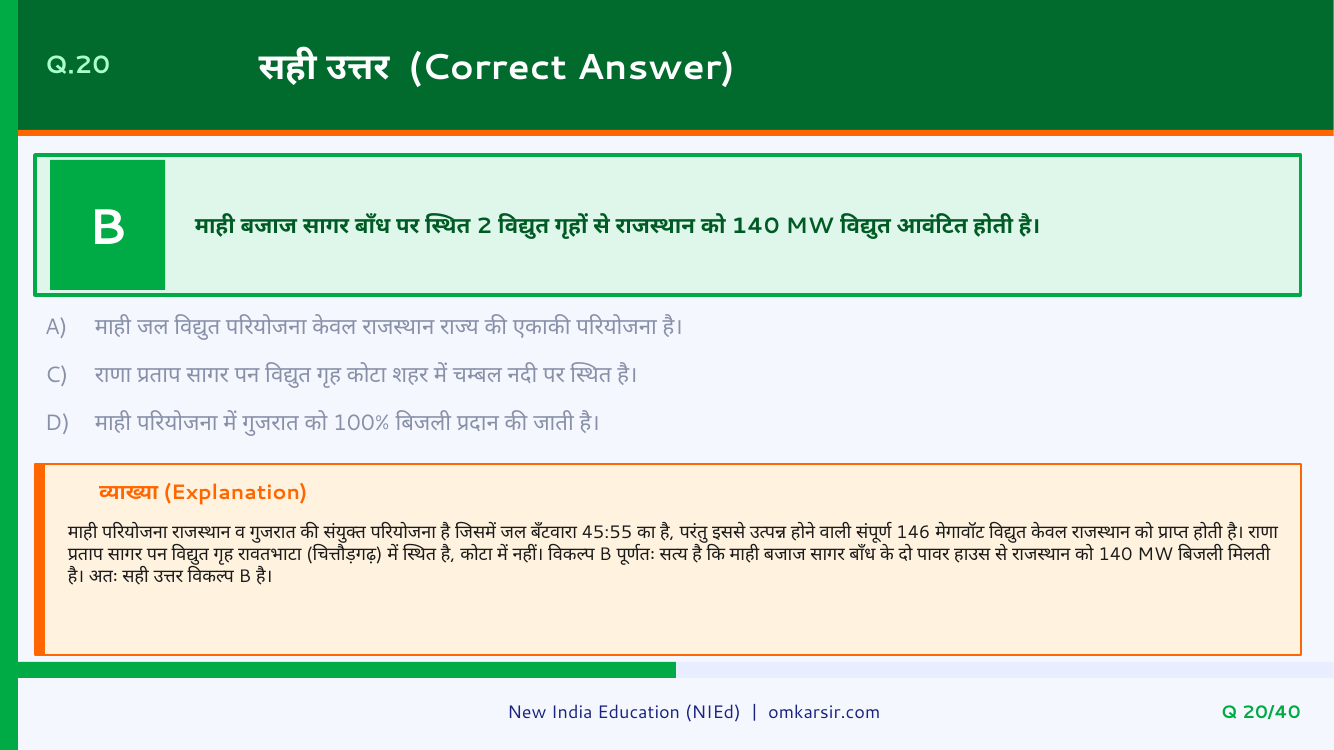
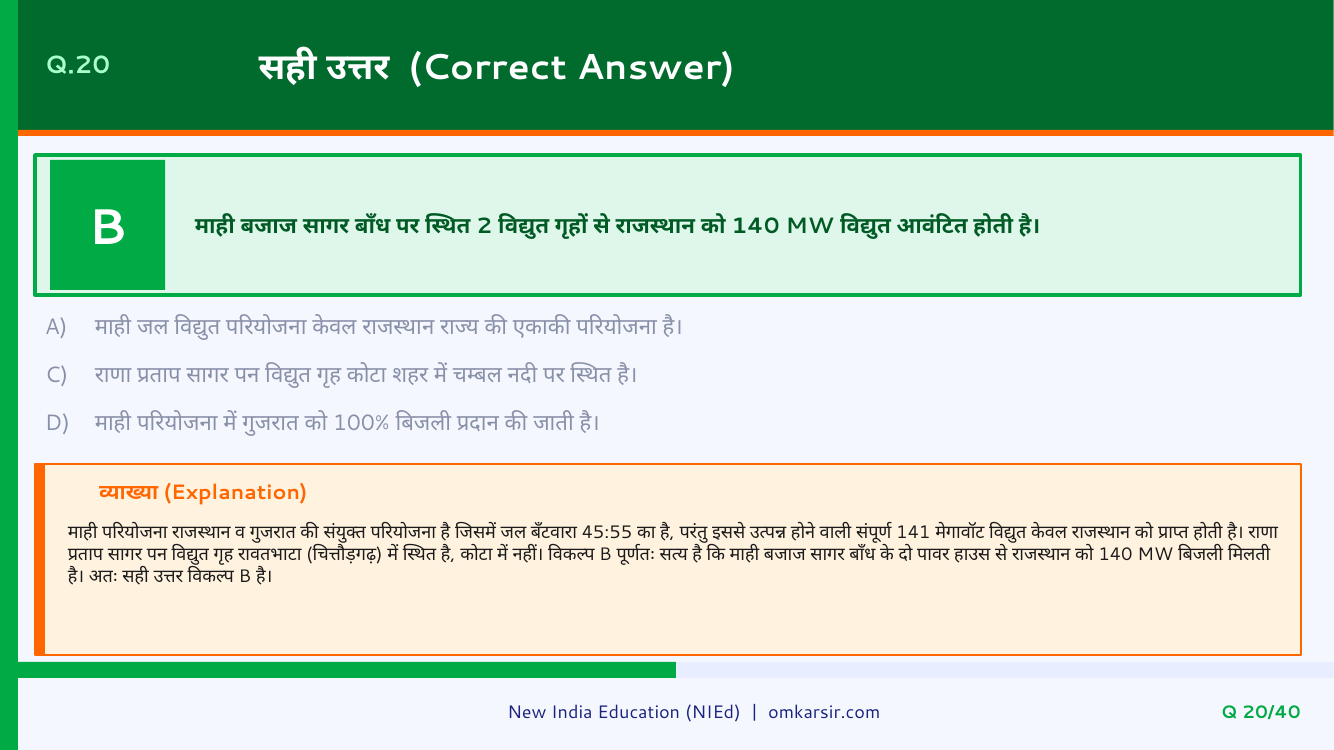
146: 146 -> 141
